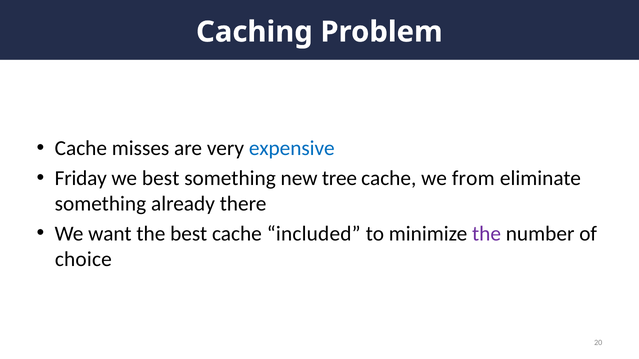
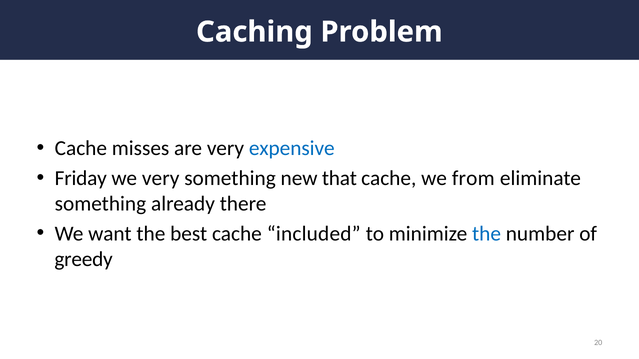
we best: best -> very
tree: tree -> that
the at (487, 234) colour: purple -> blue
choice: choice -> greedy
